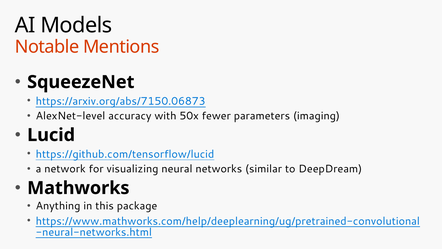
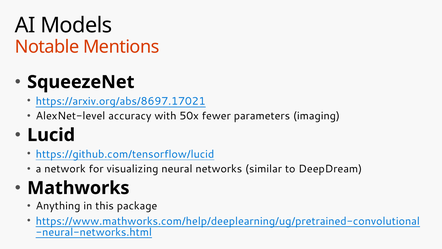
https://arxiv.org/abs/7150.06873: https://arxiv.org/abs/7150.06873 -> https://arxiv.org/abs/8697.17021
